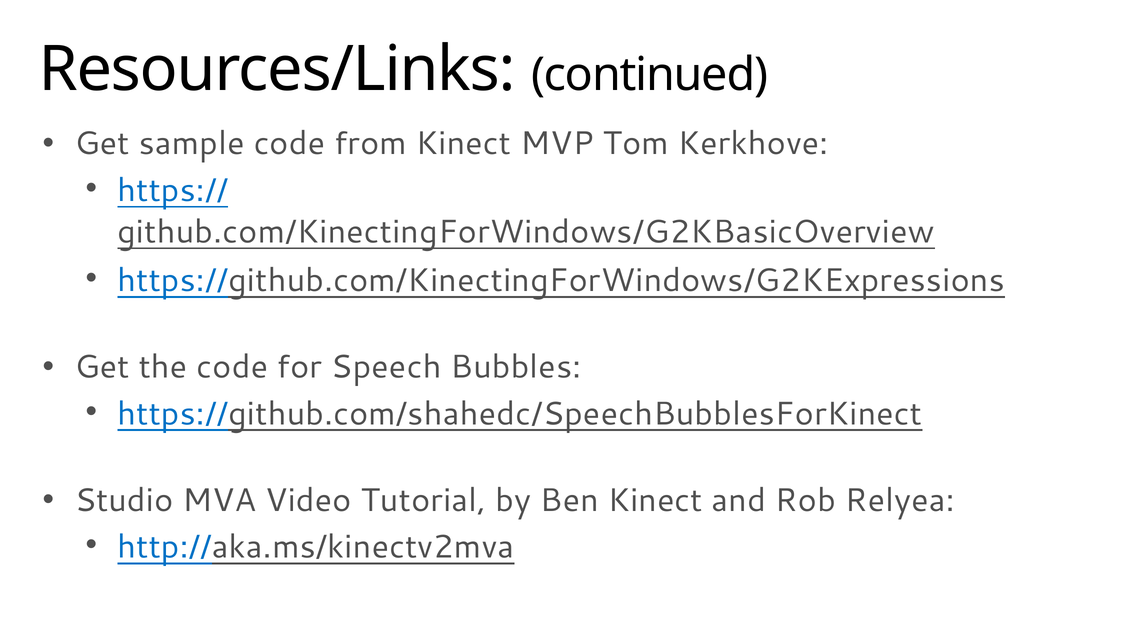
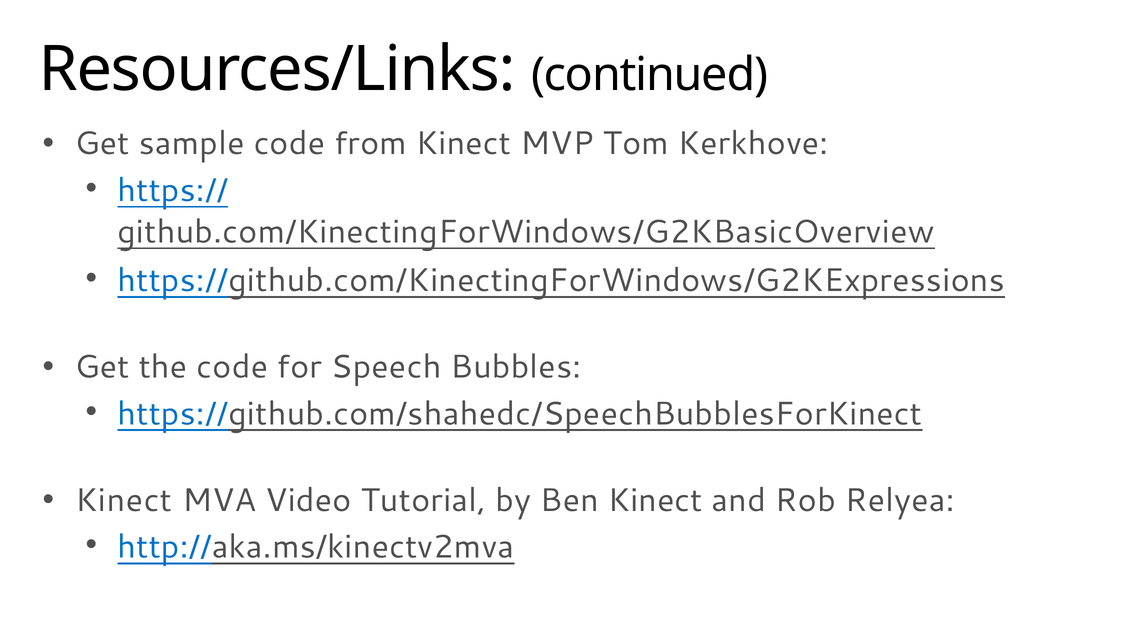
Studio at (124, 500): Studio -> Kinect
